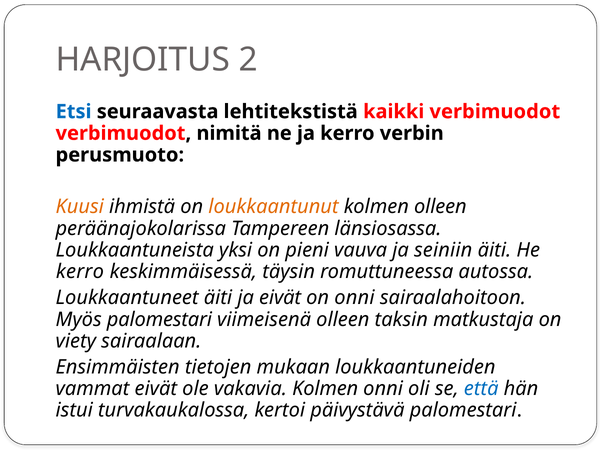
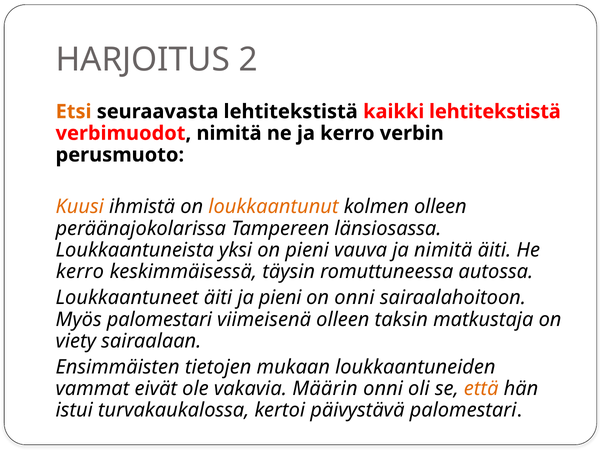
Etsi colour: blue -> orange
kaikki verbimuodot: verbimuodot -> lehtitekstistä
ja seiniin: seiniin -> nimitä
ja eivät: eivät -> pieni
vakavia Kolmen: Kolmen -> Määrin
että colour: blue -> orange
